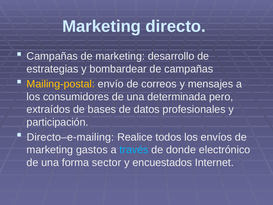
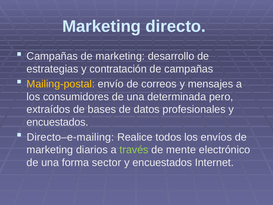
bombardear: bombardear -> contratación
participación at (58, 122): participación -> encuestados
gastos: gastos -> diarios
través colour: light blue -> light green
donde: donde -> mente
